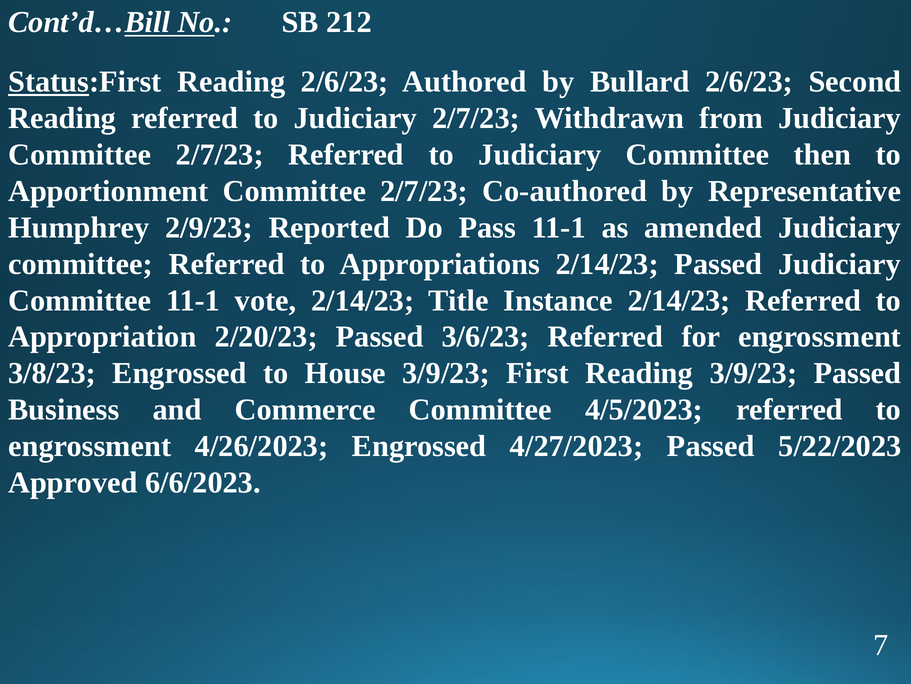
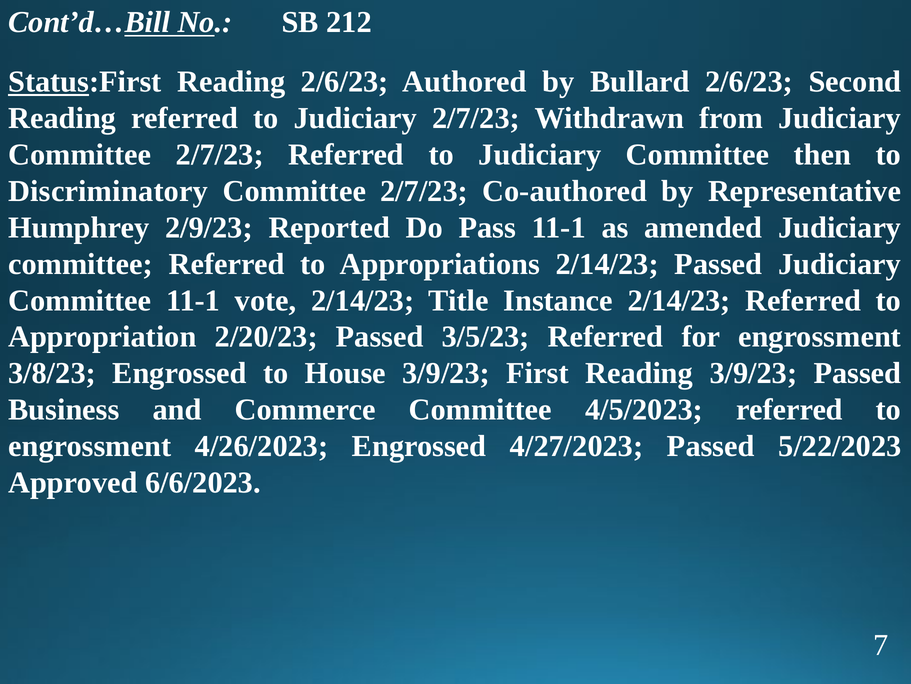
Apportionment: Apportionment -> Discriminatory
3/6/23: 3/6/23 -> 3/5/23
